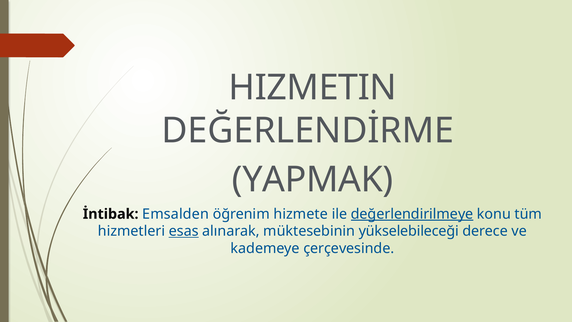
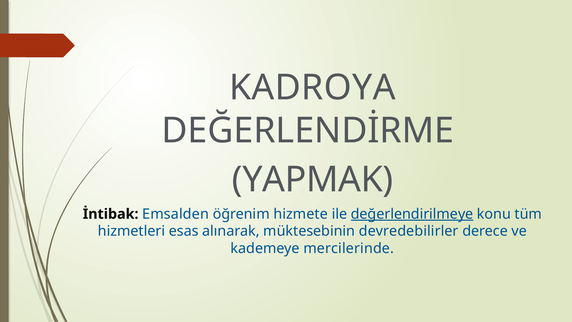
HIZMETIN: HIZMETIN -> KADROYA
esas underline: present -> none
yükselebileceği: yükselebileceği -> devredebilirler
çerçevesinde: çerçevesinde -> mercilerinde
